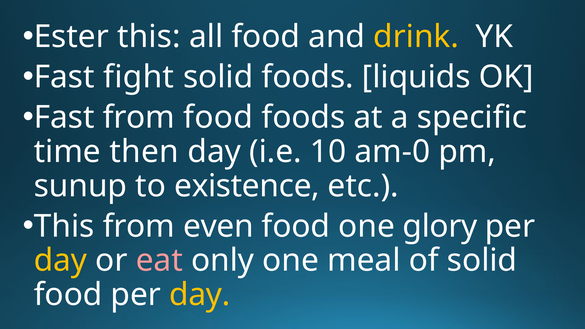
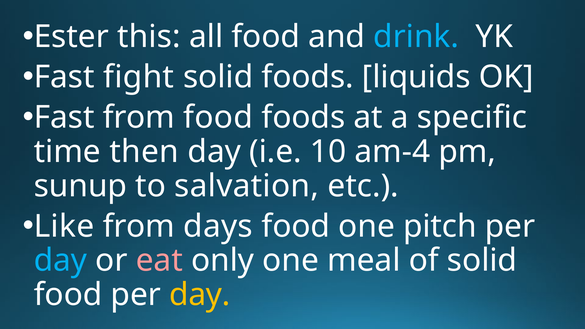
drink colour: yellow -> light blue
am-0: am-0 -> am-4
existence: existence -> salvation
This at (64, 226): This -> Like
even: even -> days
glory: glory -> pitch
day at (60, 261) colour: yellow -> light blue
